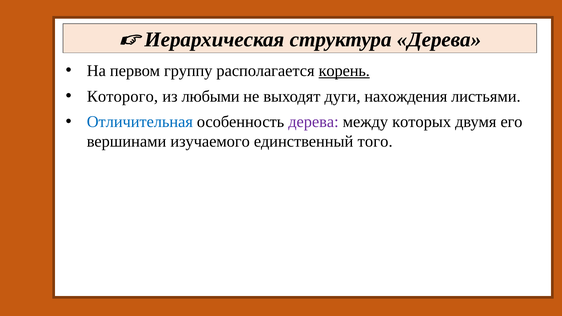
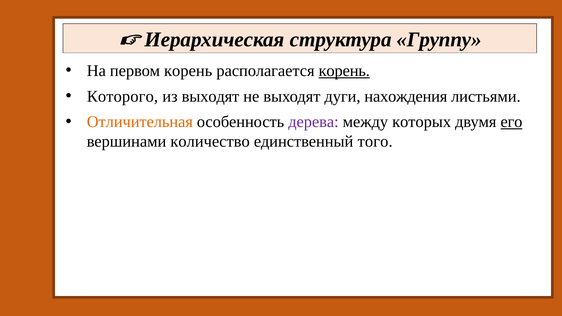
структура Дерева: Дерева -> Группу
первом группу: группу -> корень
из любыми: любыми -> выходят
Отличительная colour: blue -> orange
его underline: none -> present
изучаемого: изучаемого -> количество
